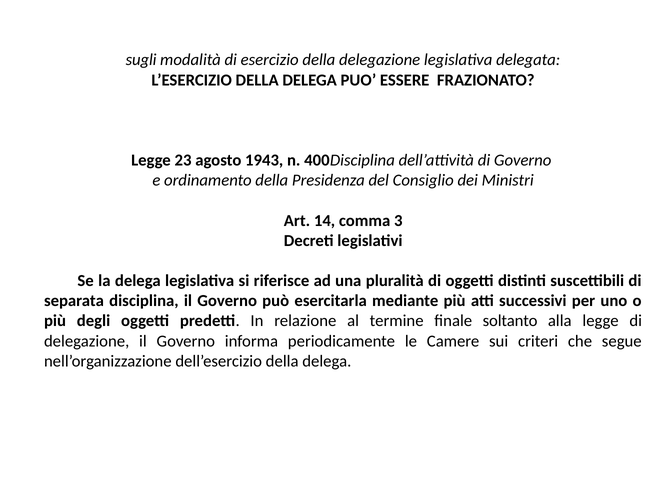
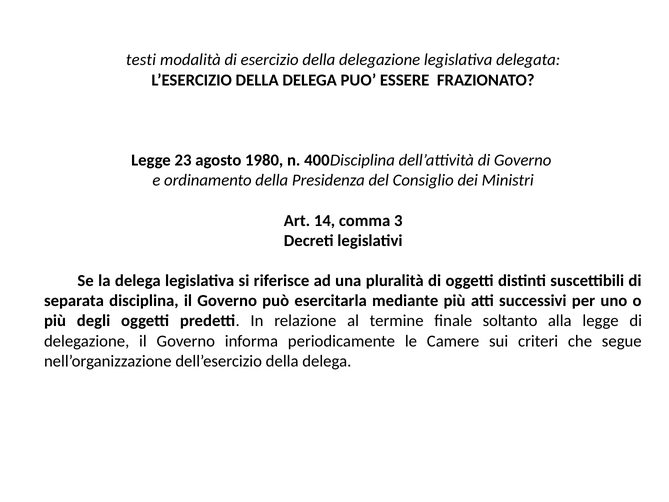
sugli: sugli -> testi
1943: 1943 -> 1980
